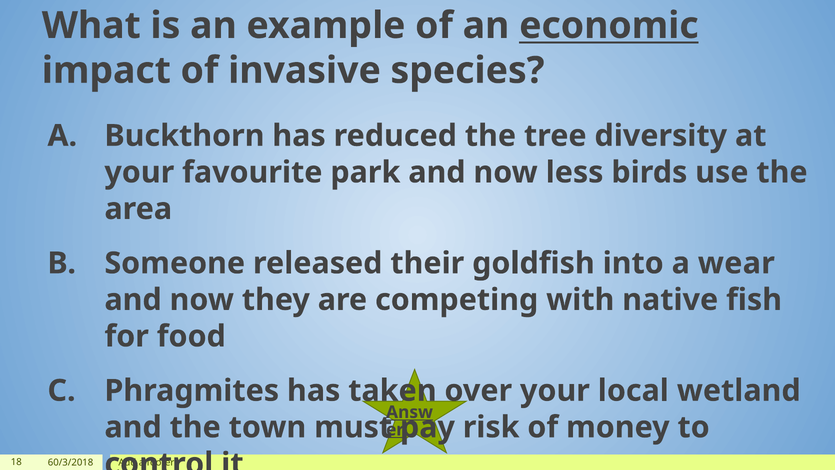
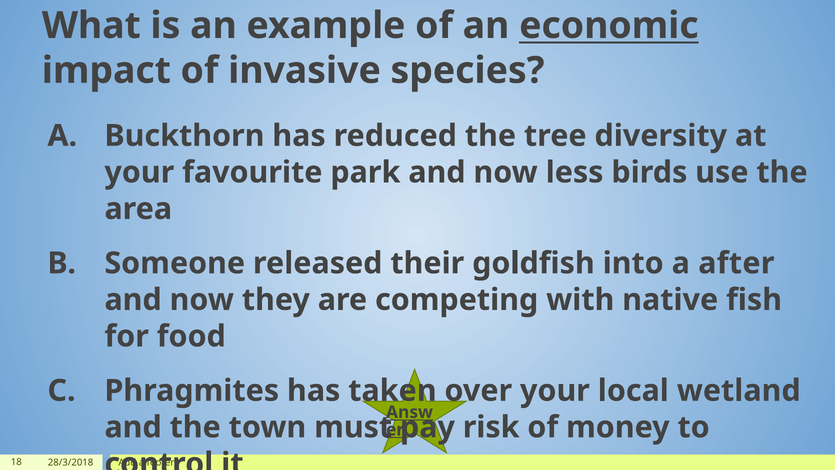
wear: wear -> after
60/3/2018: 60/3/2018 -> 28/3/2018
